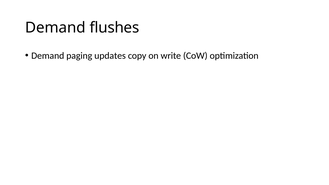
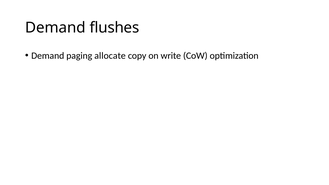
updates: updates -> allocate
